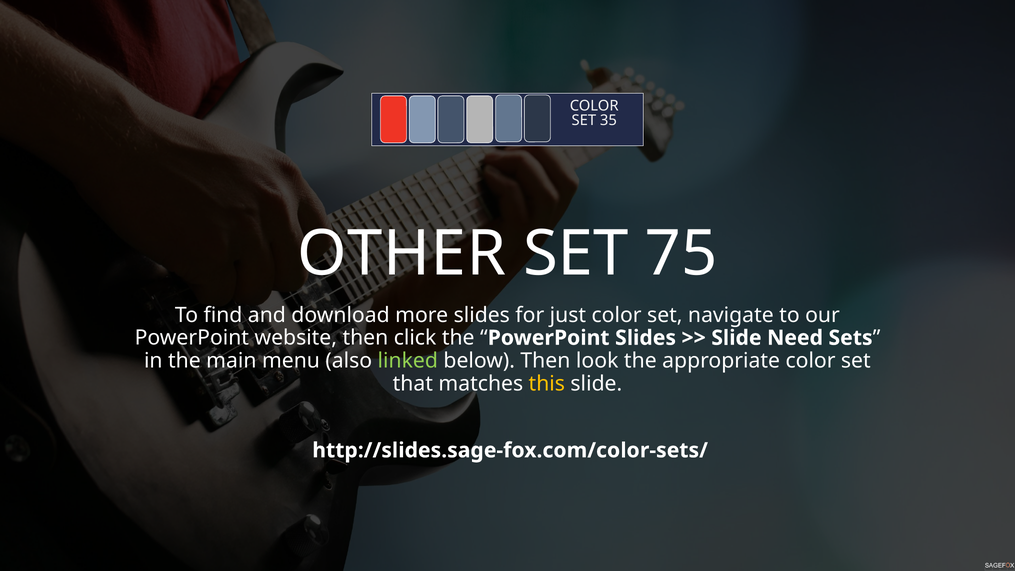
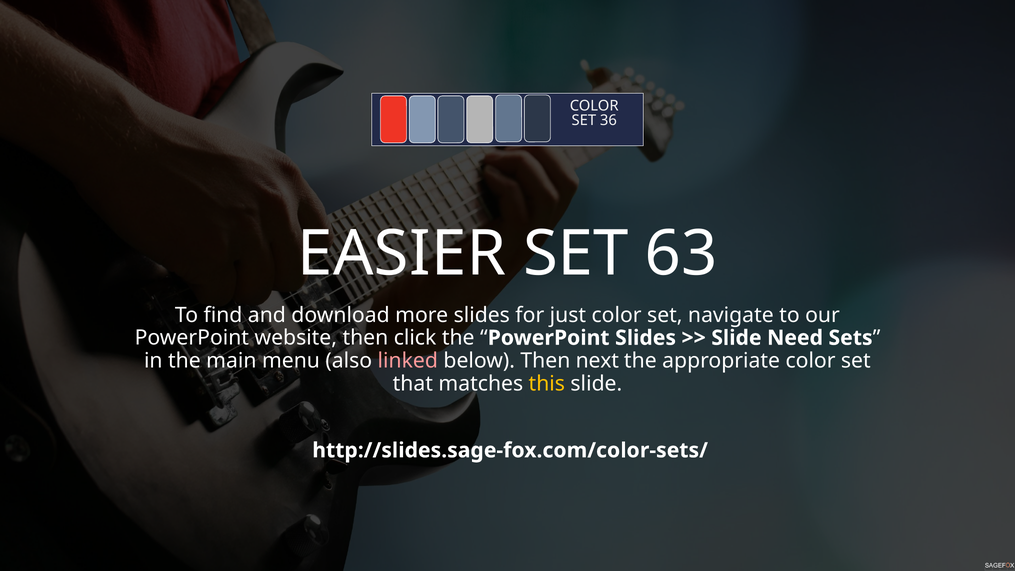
35: 35 -> 36
OTHER: OTHER -> EASIER
75: 75 -> 63
linked colour: light green -> pink
look: look -> next
